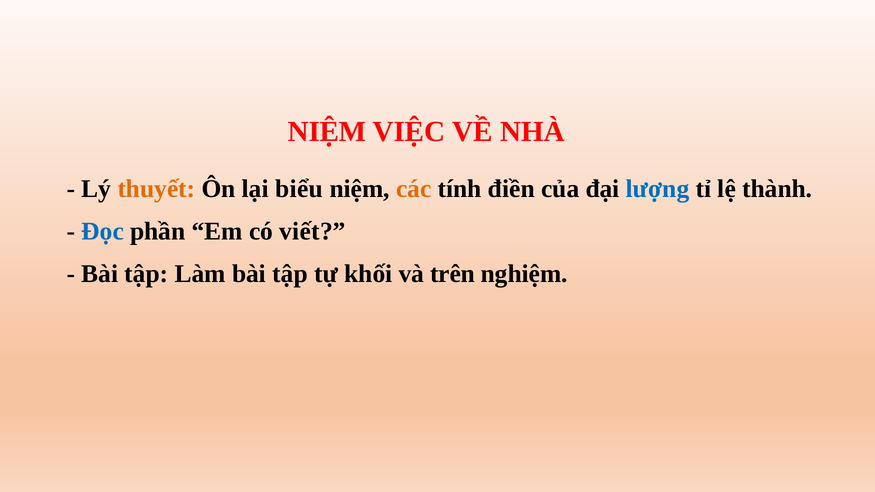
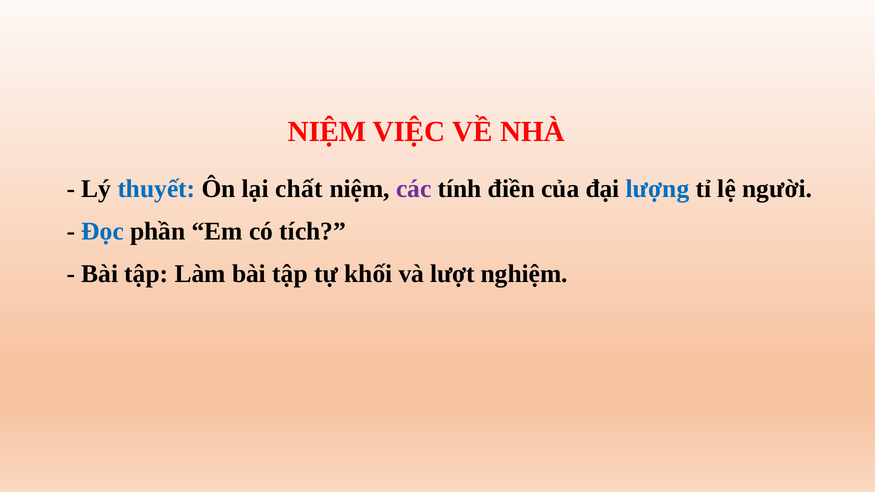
thuyết colour: orange -> blue
biểu: biểu -> chất
các colour: orange -> purple
thành: thành -> người
viết: viết -> tích
trên: trên -> lượt
